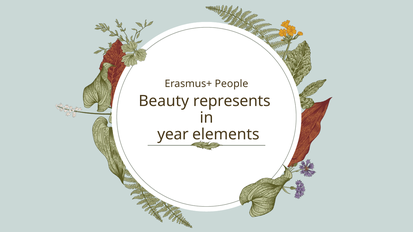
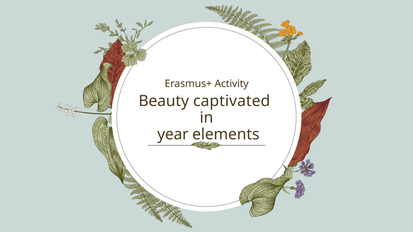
People: People -> Activity
represents: represents -> captivated
